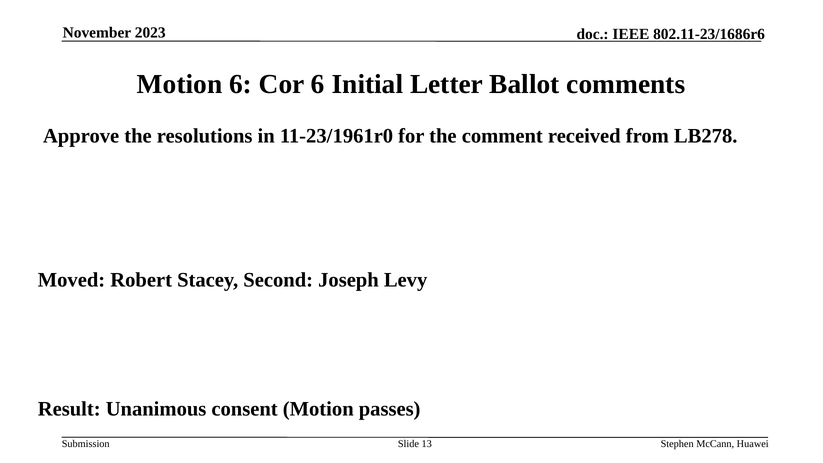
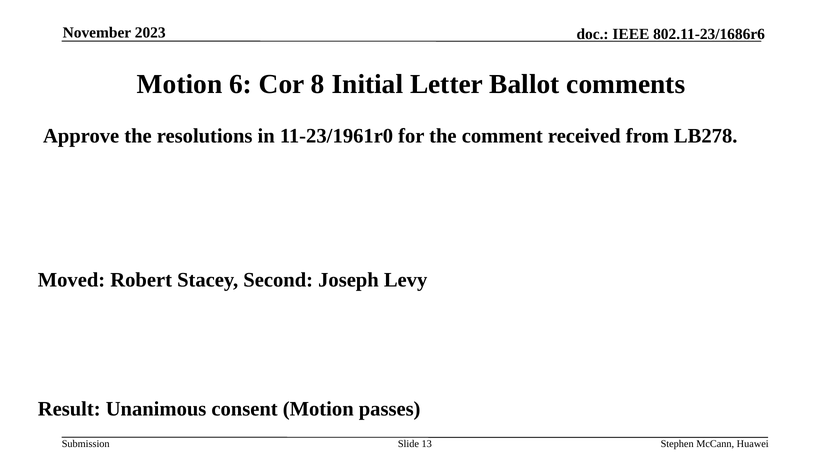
Cor 6: 6 -> 8
